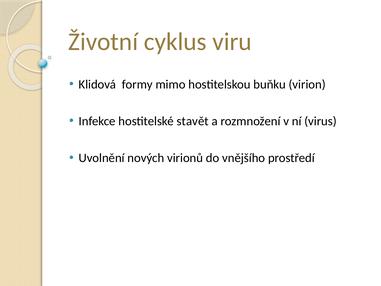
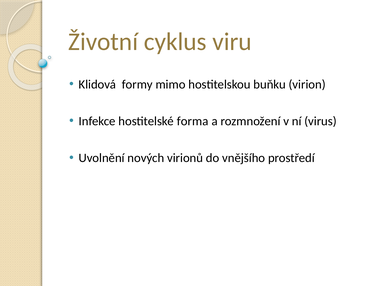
stavět: stavět -> forma
